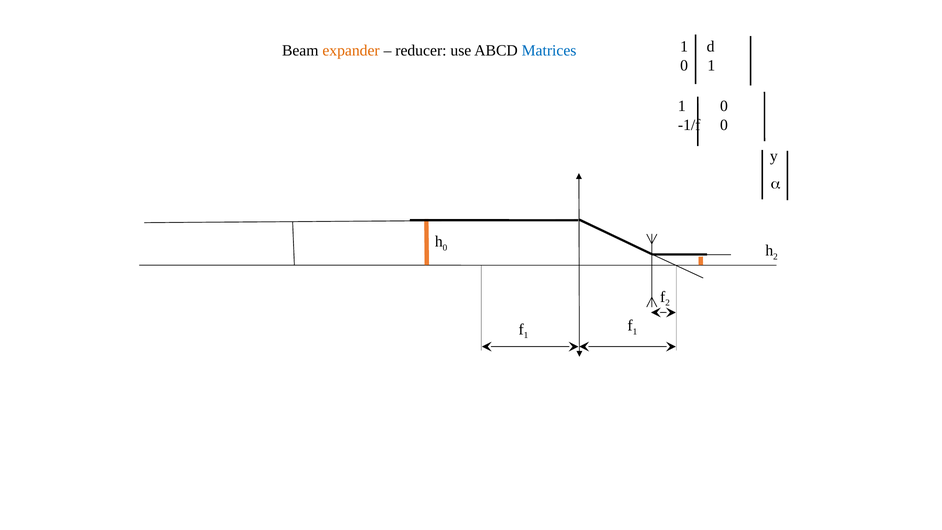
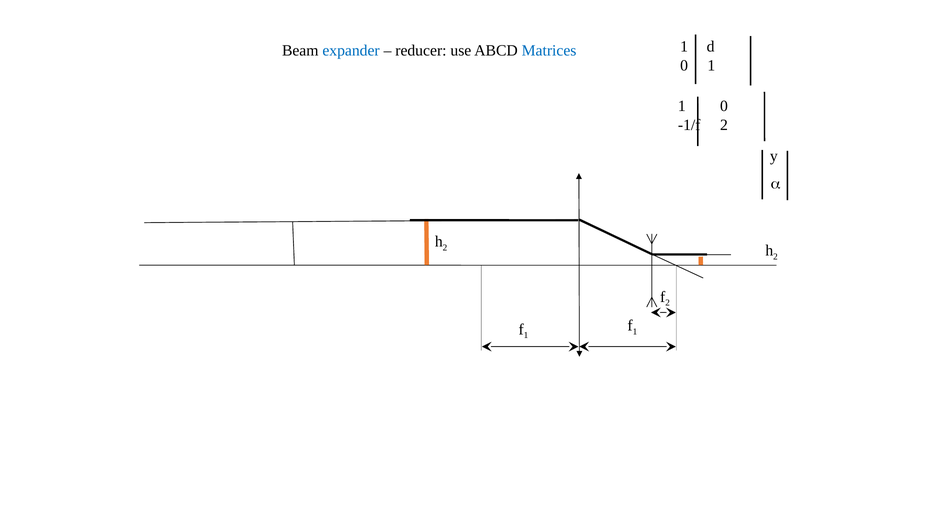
expander colour: orange -> blue
-1/f 0: 0 -> 2
0 at (445, 247): 0 -> 2
